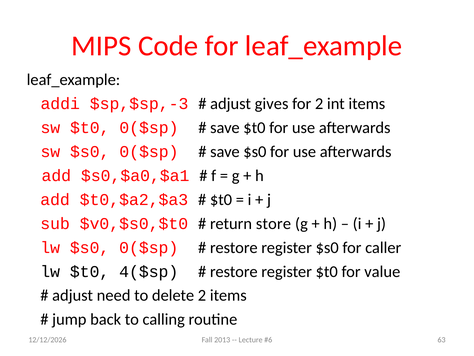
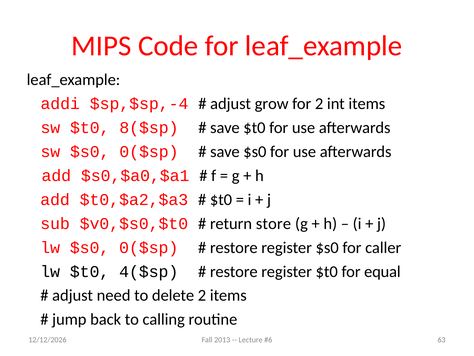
$sp,$sp,-3: $sp,$sp,-3 -> $sp,$sp,-4
gives: gives -> grow
$t0 0($sp: 0($sp -> 8($sp
value: value -> equal
